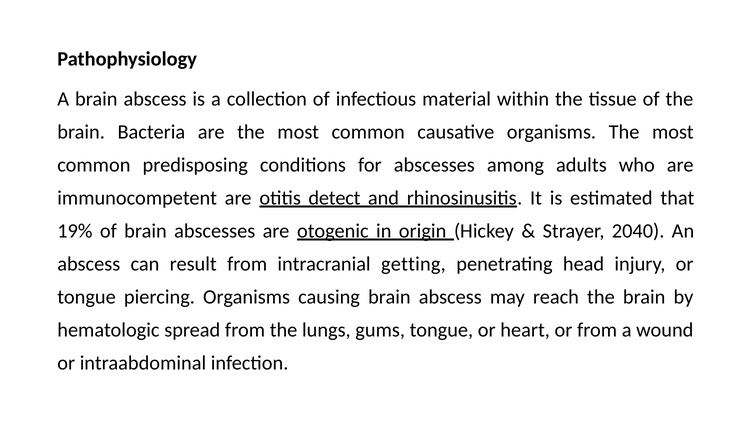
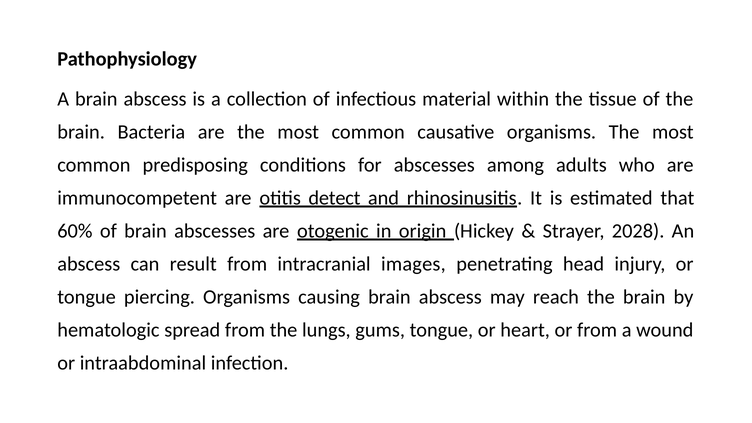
19%: 19% -> 60%
2040: 2040 -> 2028
getting: getting -> images
